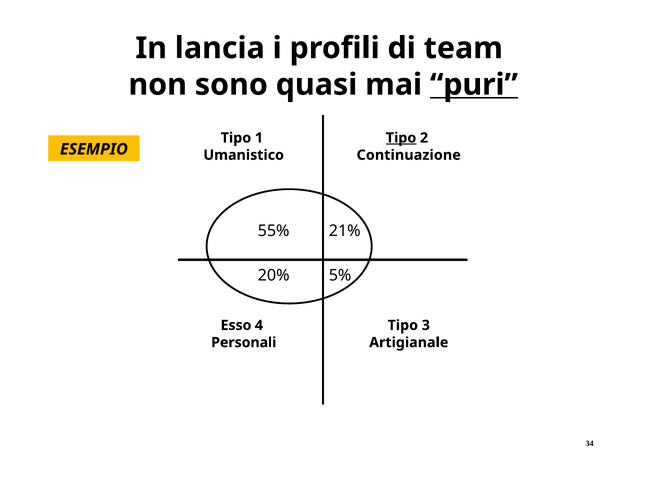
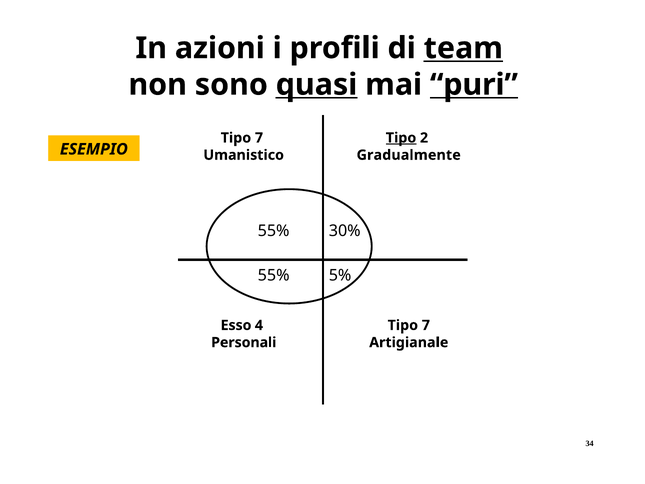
lancia: lancia -> azioni
team underline: none -> present
quasi underline: none -> present
1 at (259, 138): 1 -> 7
Continuazione: Continuazione -> Gradualmente
21%: 21% -> 30%
20% at (274, 275): 20% -> 55%
3 at (426, 325): 3 -> 7
